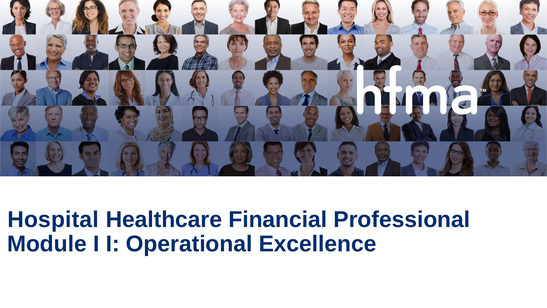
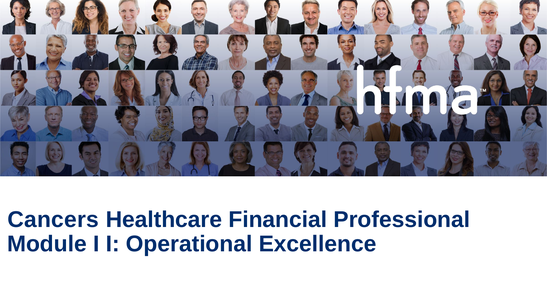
Hospital: Hospital -> Cancers
